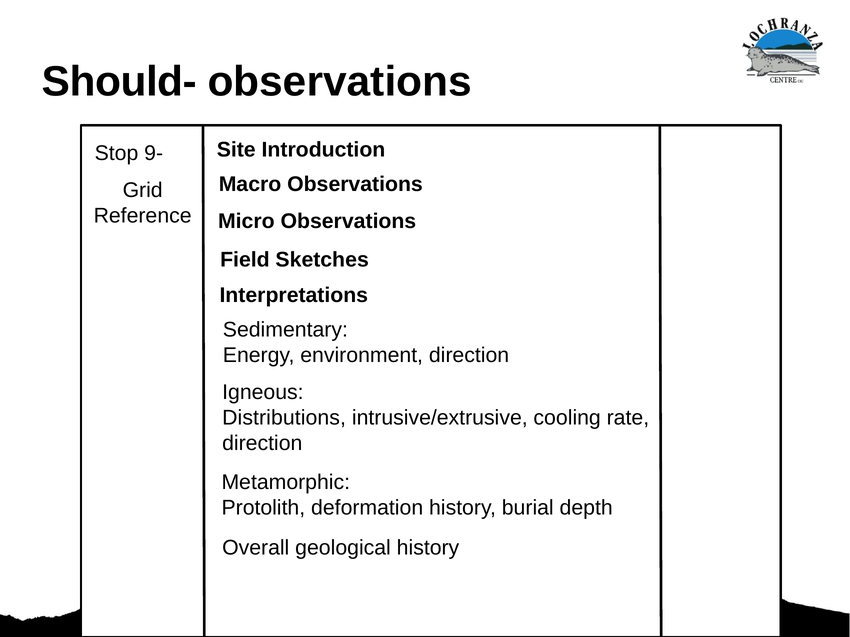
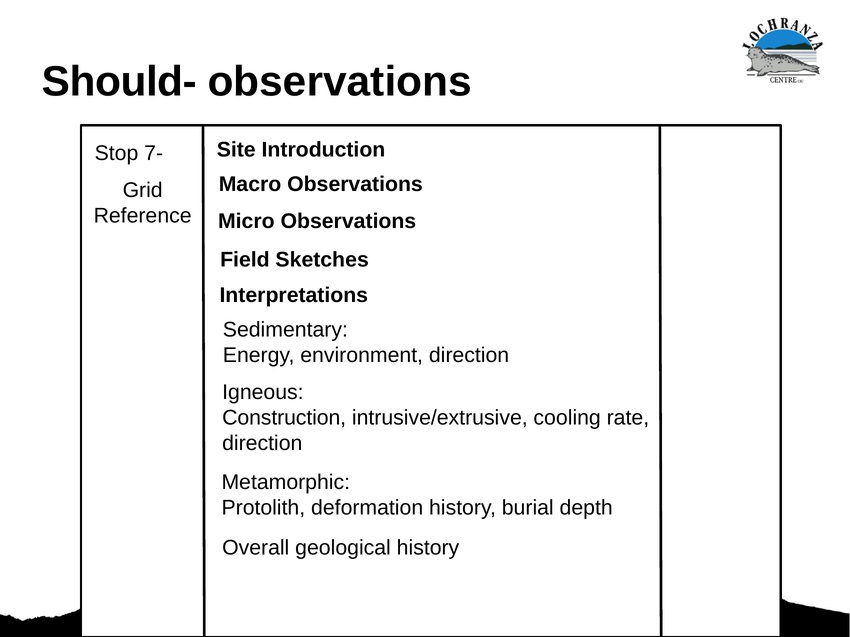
9-: 9- -> 7-
Distributions: Distributions -> Construction
